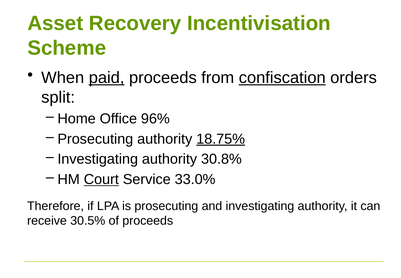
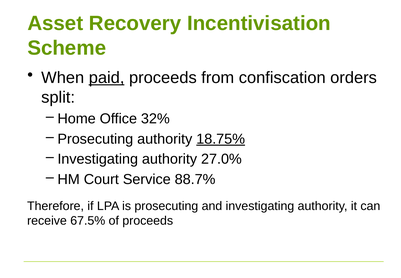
confiscation underline: present -> none
96%: 96% -> 32%
30.8%: 30.8% -> 27.0%
Court underline: present -> none
33.0%: 33.0% -> 88.7%
30.5%: 30.5% -> 67.5%
